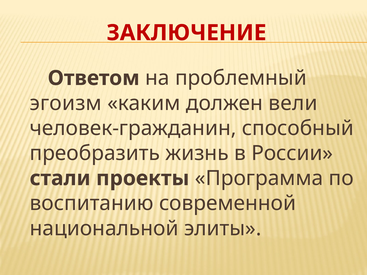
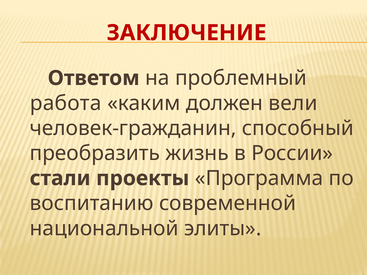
эгоизм: эгоизм -> работа
